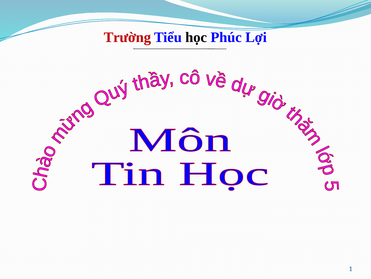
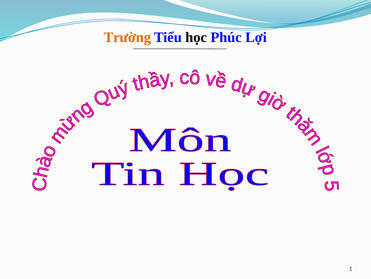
Trường colour: red -> orange
